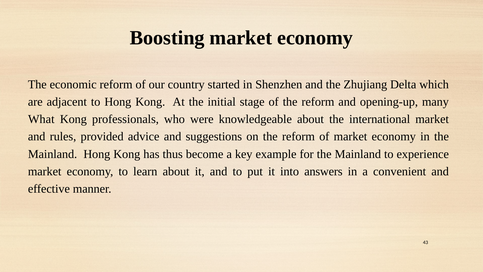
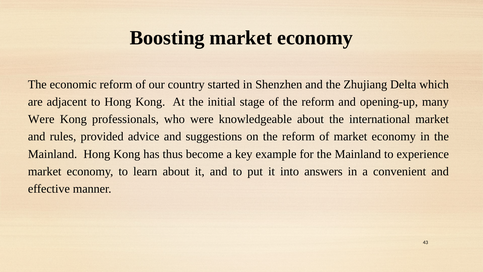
What at (41, 119): What -> Were
